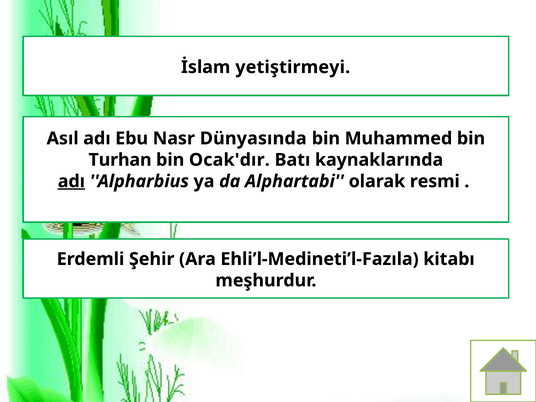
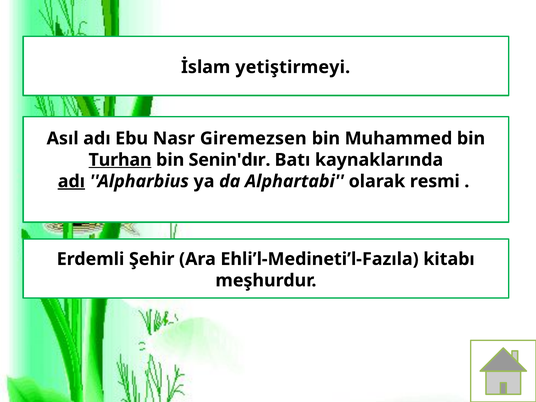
Dünyasında: Dünyasında -> Giremezsen
Turhan underline: none -> present
Ocak'dır: Ocak'dır -> Senin'dır
